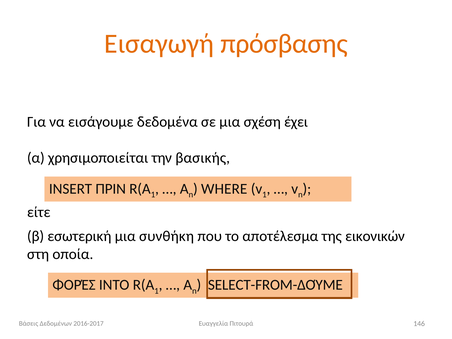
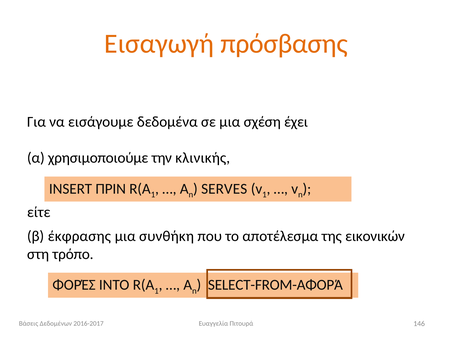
χρησιμοποιείται: χρησιμοποιείται -> χρησιμοποιούμε
βασικής: βασικής -> κλινικής
WHERE: WHERE -> SERVES
εσωτερική: εσωτερική -> έκφρασης
οποία: οποία -> τρόπο
SELECT-FROM-ΔΟΎΜΕ: SELECT-FROM-ΔΟΎΜΕ -> SELECT-FROM-ΑΦΟΡΆ
